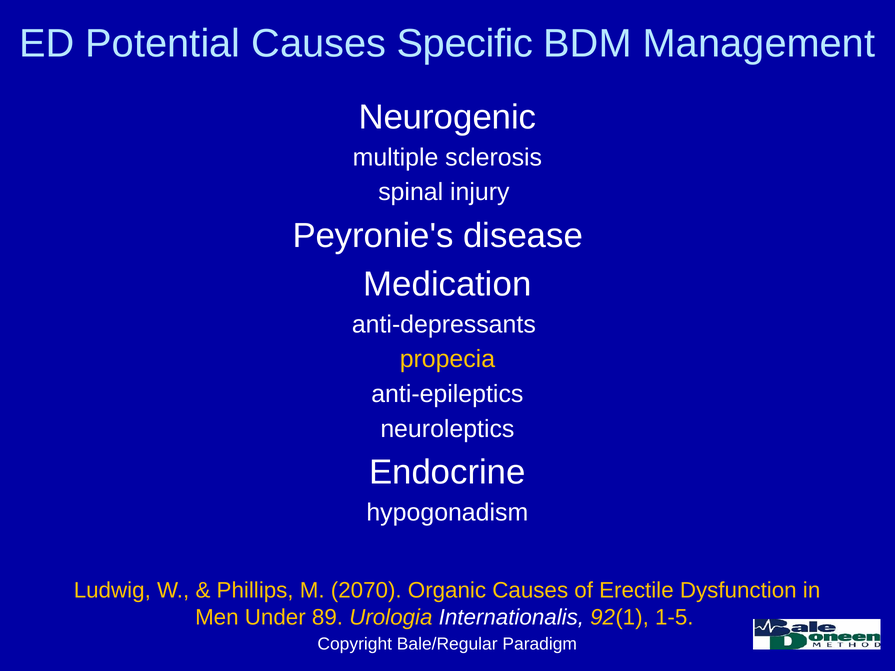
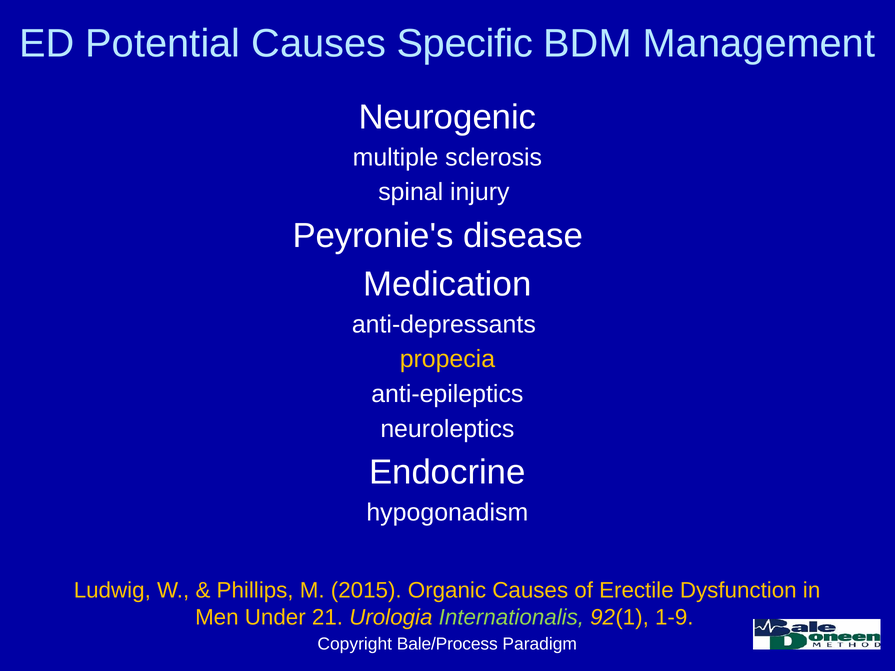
2070: 2070 -> 2015
89: 89 -> 21
Internationalis colour: white -> light green
1-5: 1-5 -> 1-9
Bale/Regular: Bale/Regular -> Bale/Process
